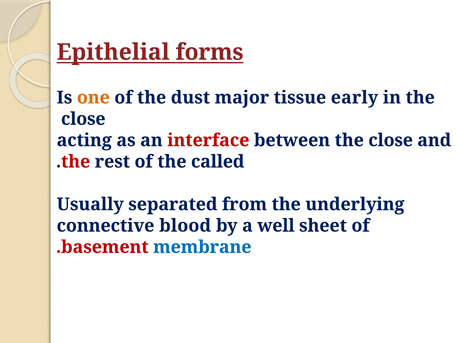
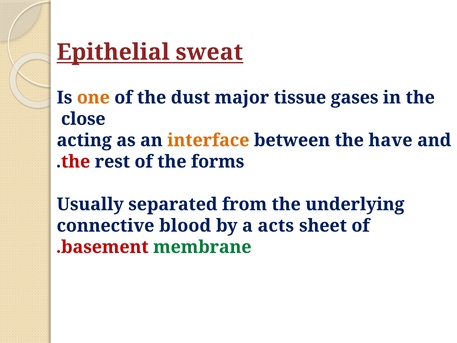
forms: forms -> sweat
early: early -> gases
interface colour: red -> orange
between the close: close -> have
called: called -> forms
well: well -> acts
membrane colour: blue -> green
